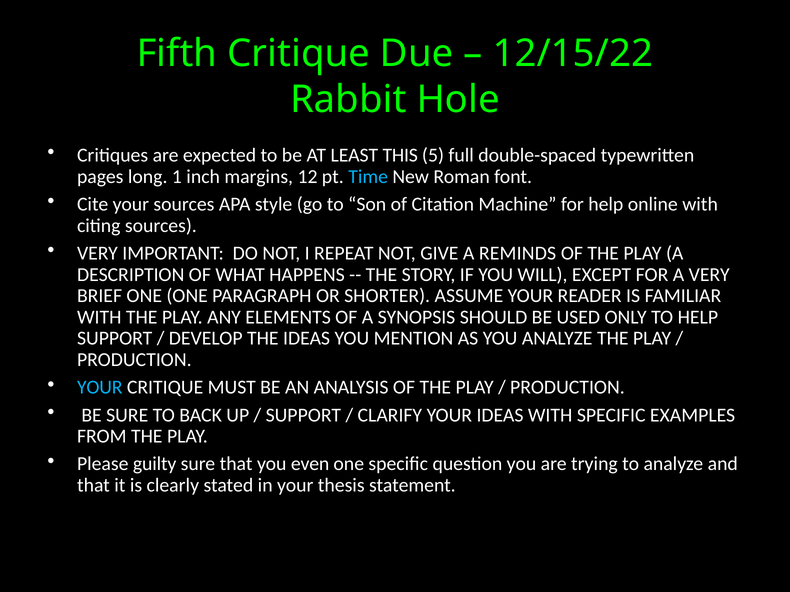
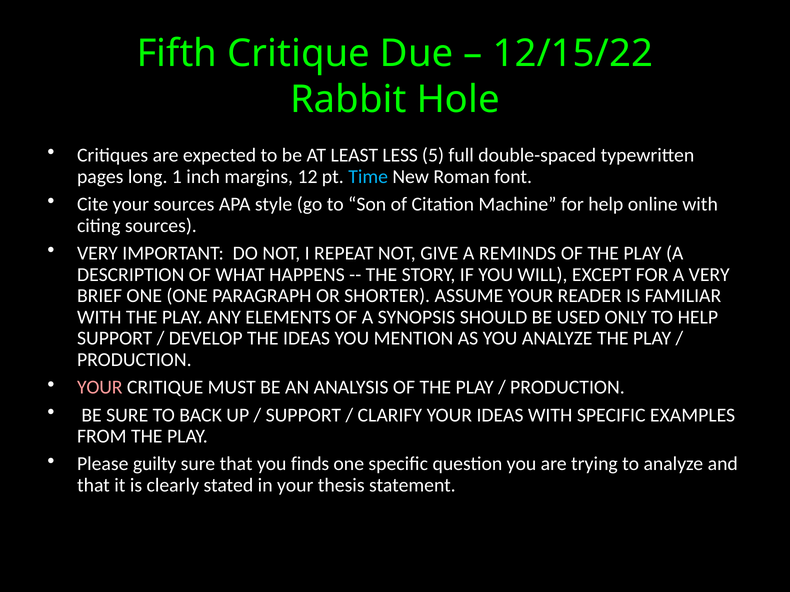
THIS: THIS -> LESS
YOUR at (100, 388) colour: light blue -> pink
even: even -> finds
